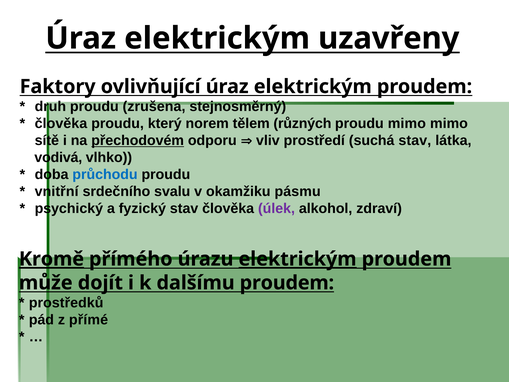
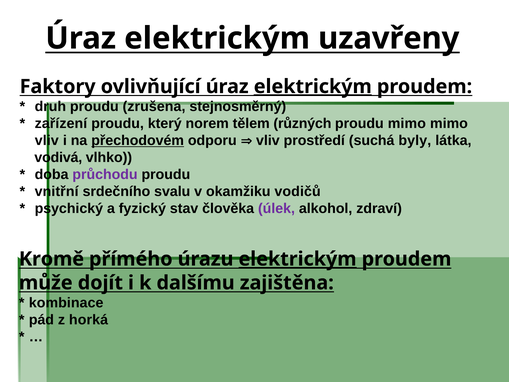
elektrickým at (313, 86) underline: none -> present
člověka at (61, 123): člověka -> zařízení
sítě at (47, 140): sítě -> vliv
suchá stav: stav -> byly
průchodu colour: blue -> purple
pásmu: pásmu -> vodičů
Kromě underline: present -> none
dalšímu proudem: proudem -> zajištěna
prostředků: prostředků -> kombinace
přímé: přímé -> horká
